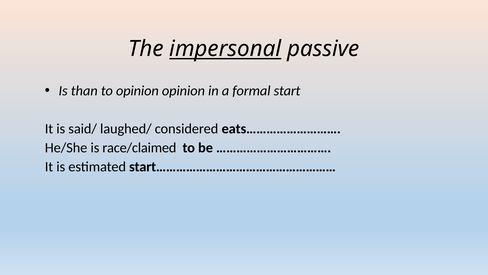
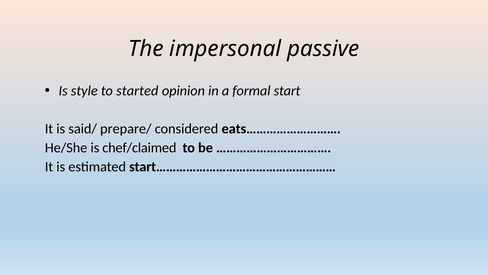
impersonal underline: present -> none
than: than -> style
to opinion: opinion -> started
laughed/: laughed/ -> prepare/
race/claimed: race/claimed -> chef/claimed
